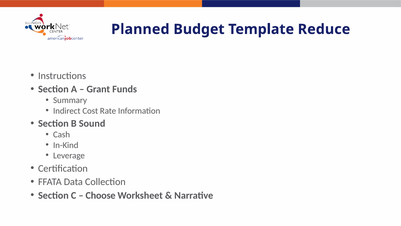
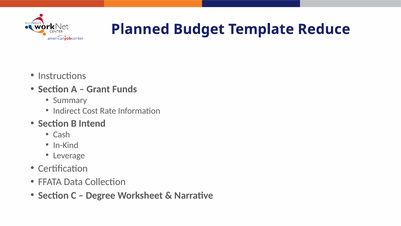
Sound: Sound -> Intend
Choose: Choose -> Degree
